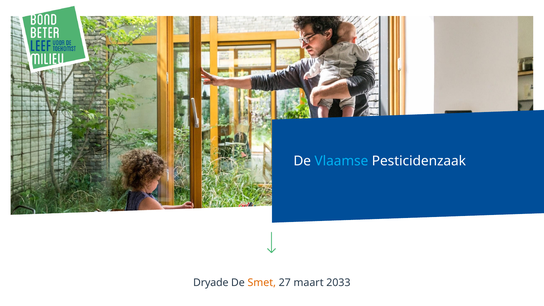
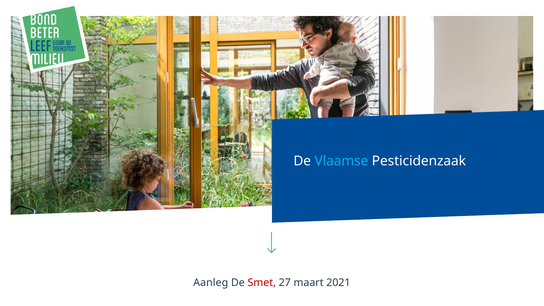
Dryade: Dryade -> Aanleg
Smet colour: orange -> red
2033: 2033 -> 2021
